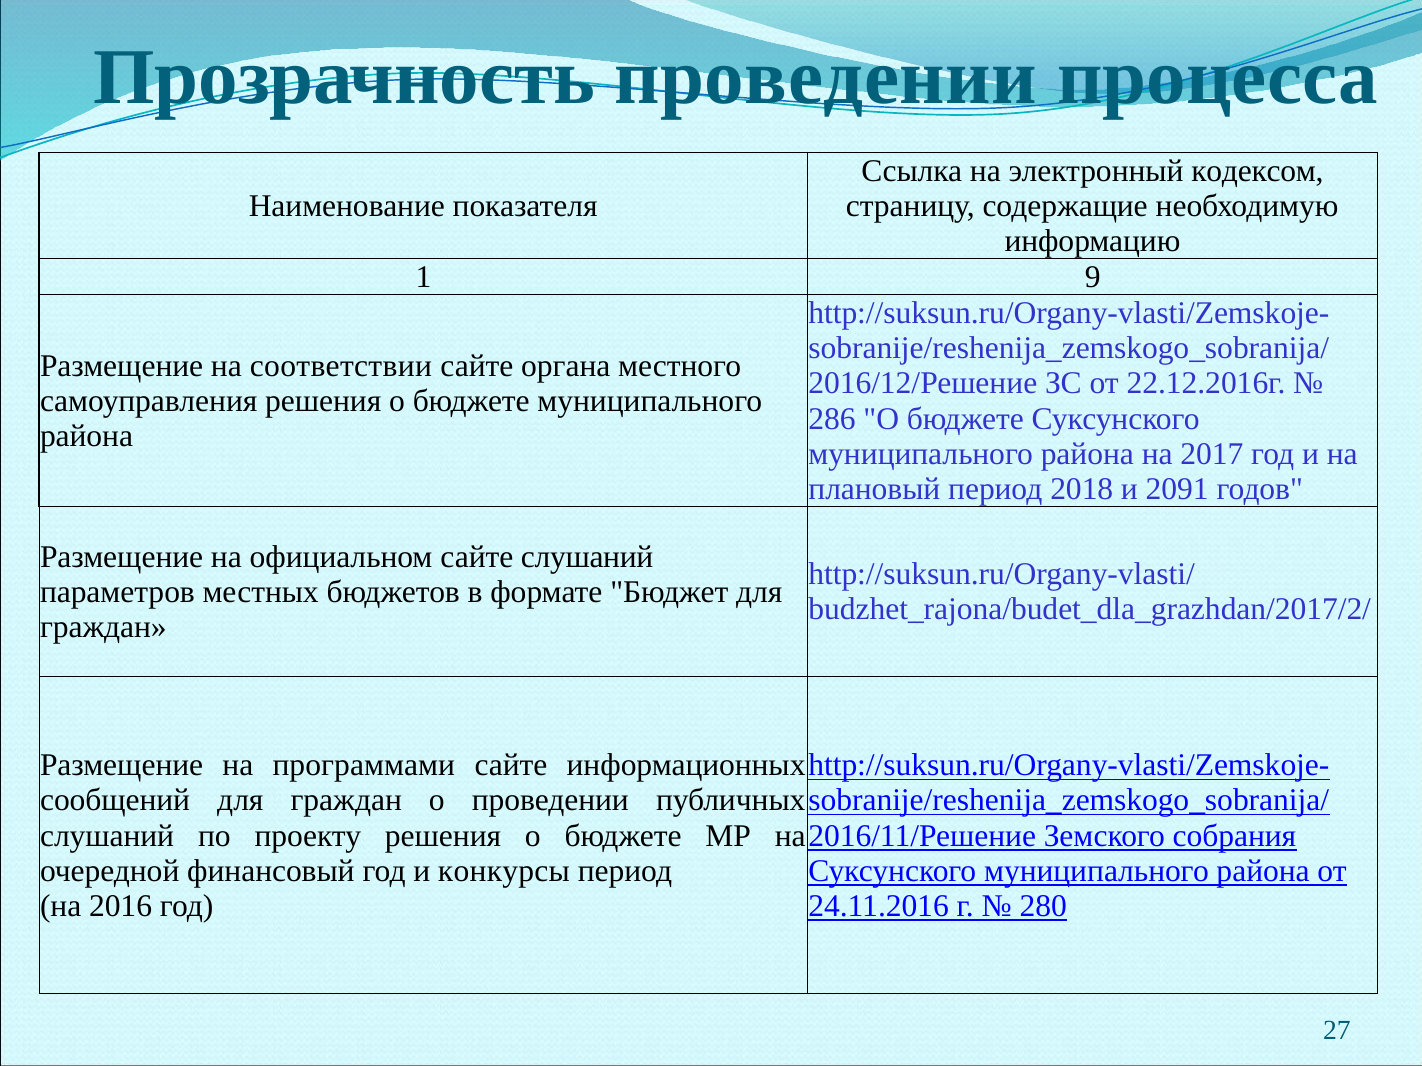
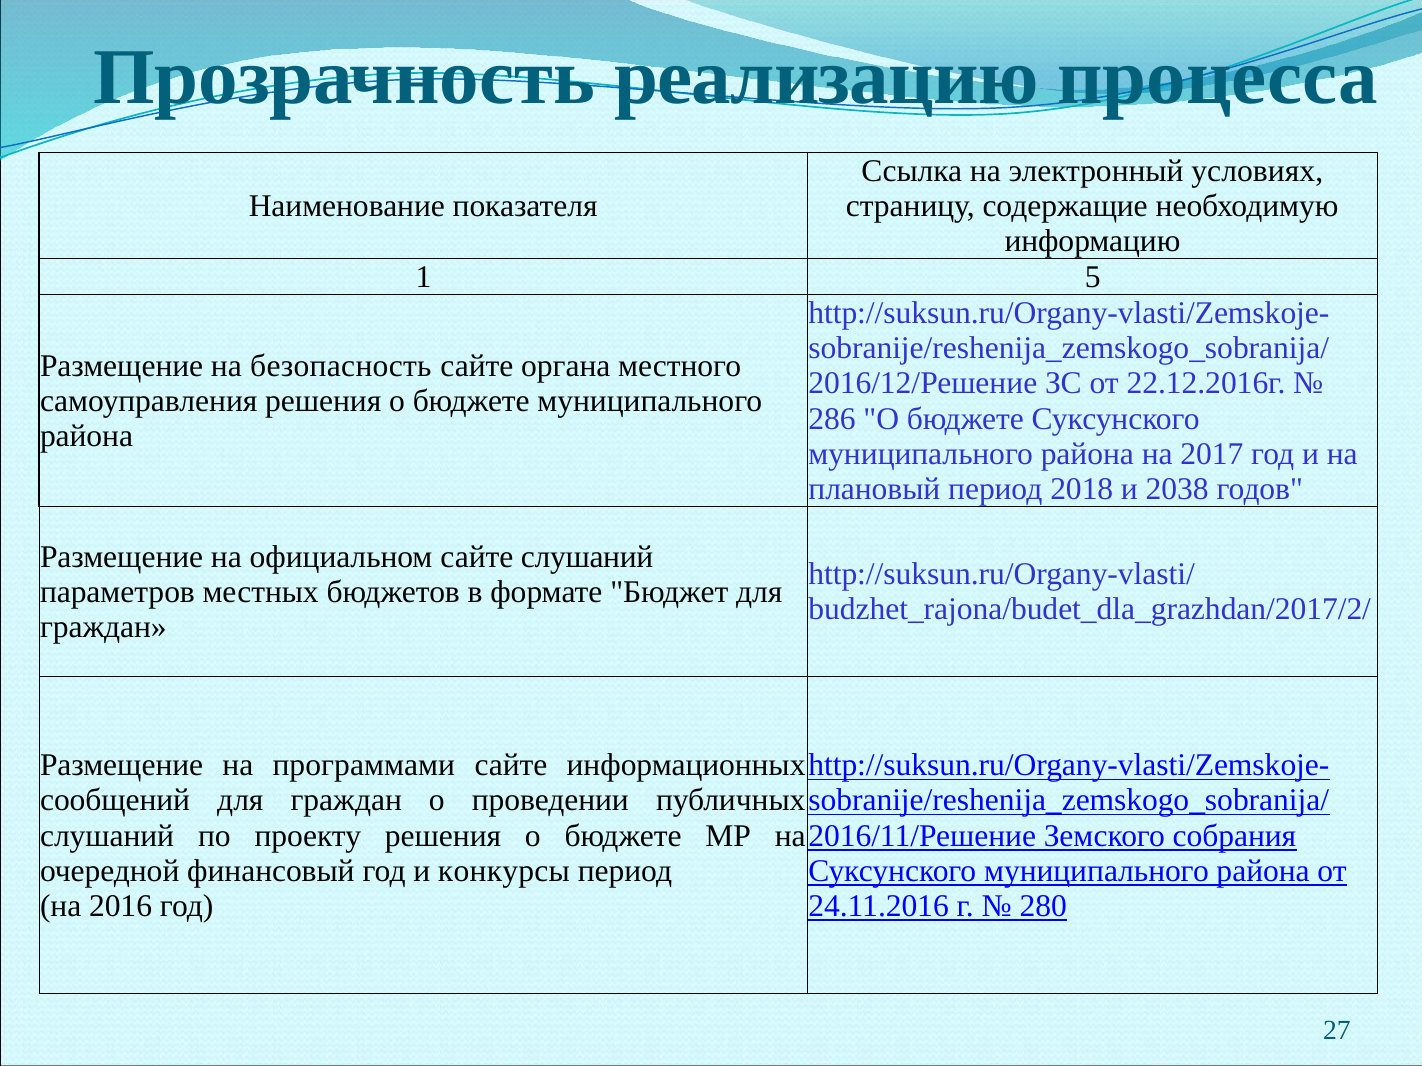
Прозрачность проведении: проведении -> реализацию
кодексом: кодексом -> условиях
9: 9 -> 5
соответствии: соответствии -> безопасность
2091: 2091 -> 2038
